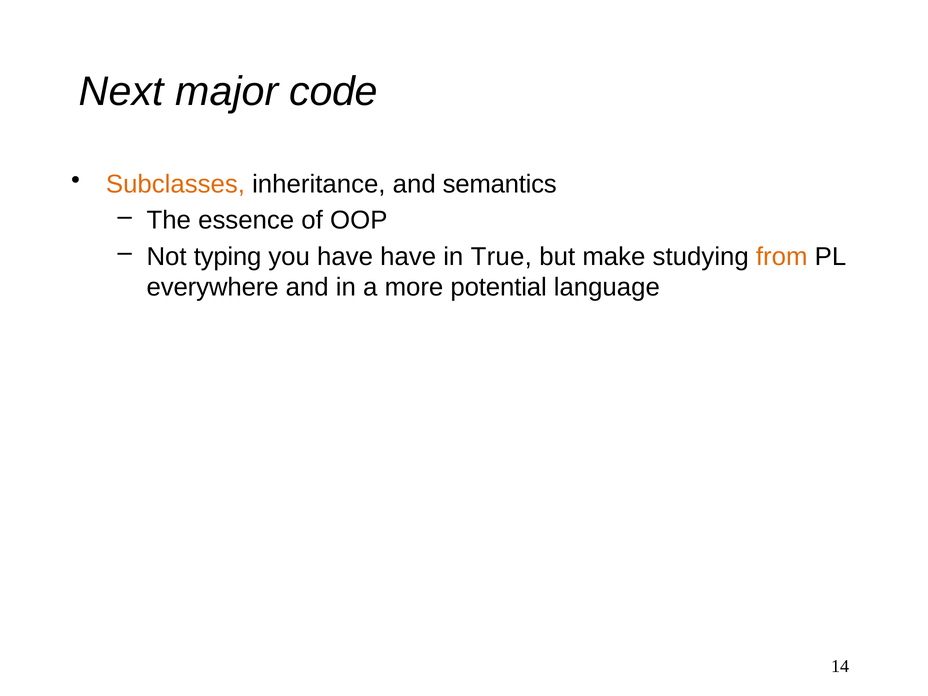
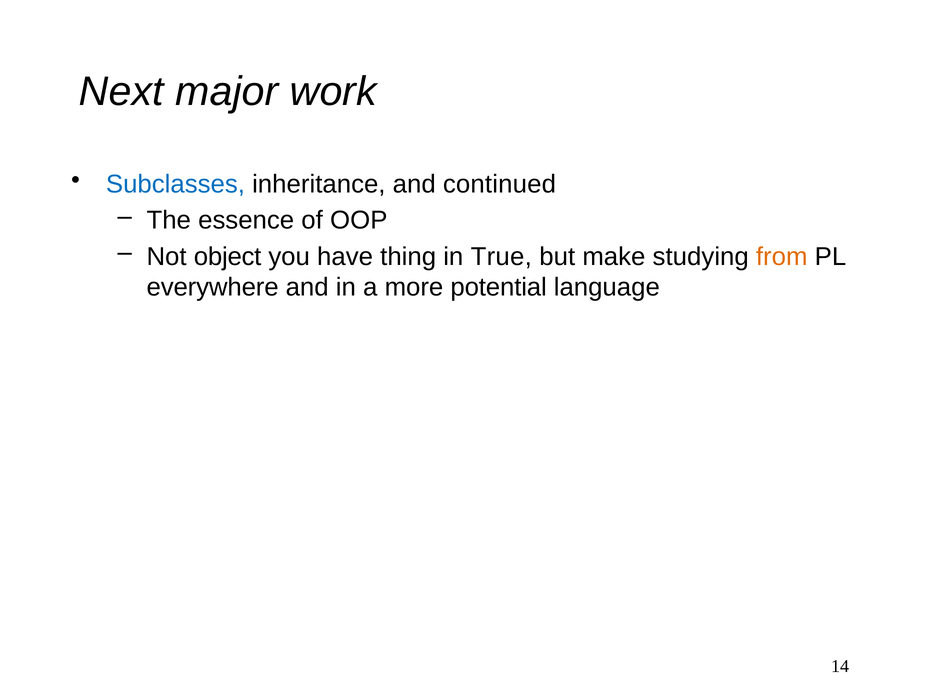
code: code -> work
Subclasses colour: orange -> blue
semantics: semantics -> continued
typing: typing -> object
have have: have -> thing
